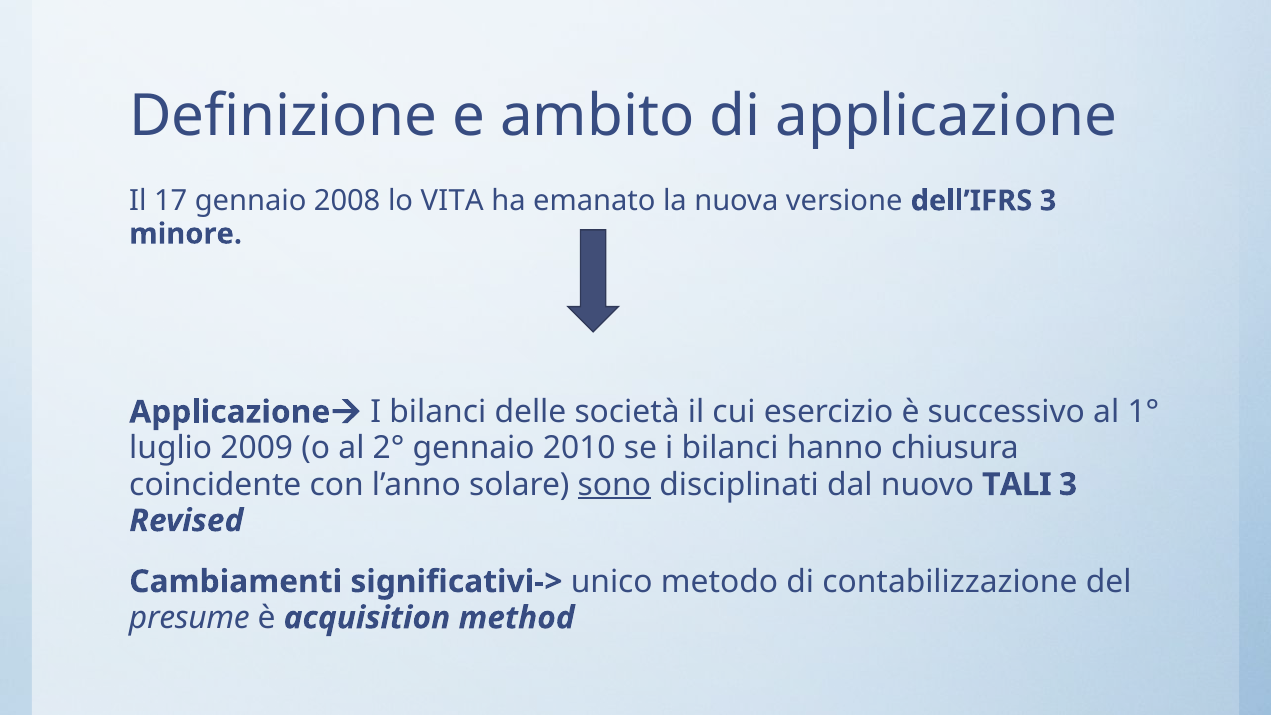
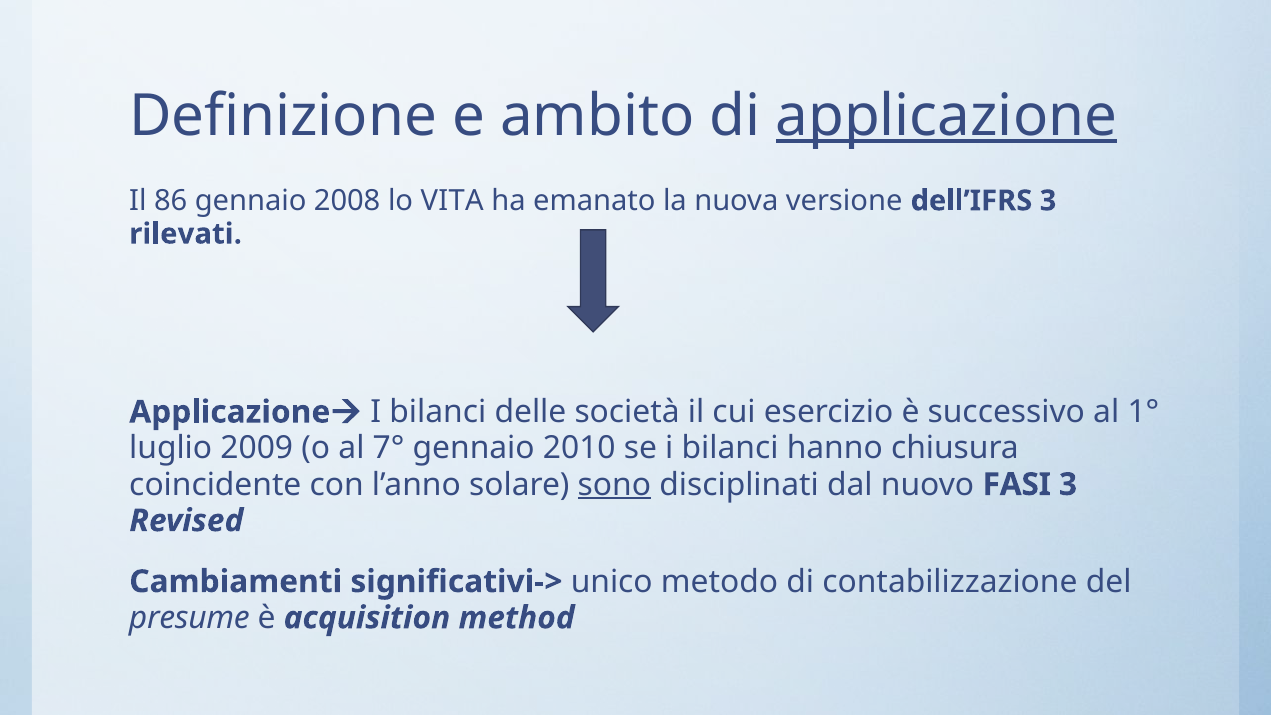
applicazione at (946, 116) underline: none -> present
17: 17 -> 86
minore: minore -> rilevati
2°: 2° -> 7°
TALI: TALI -> FASI
